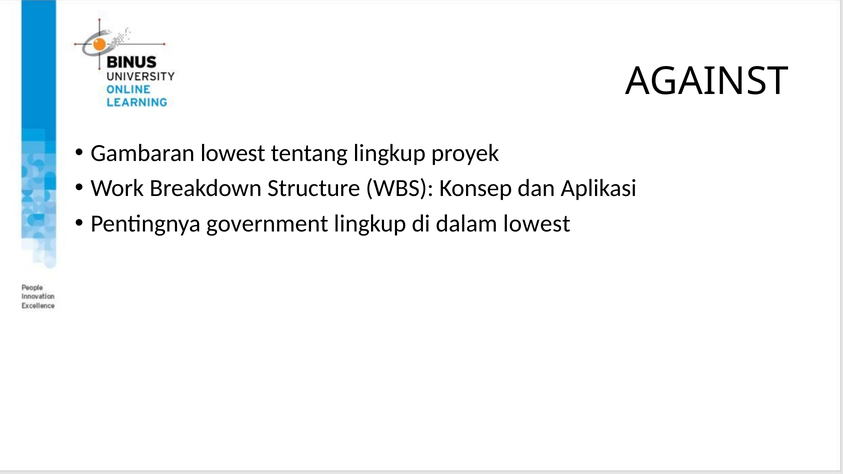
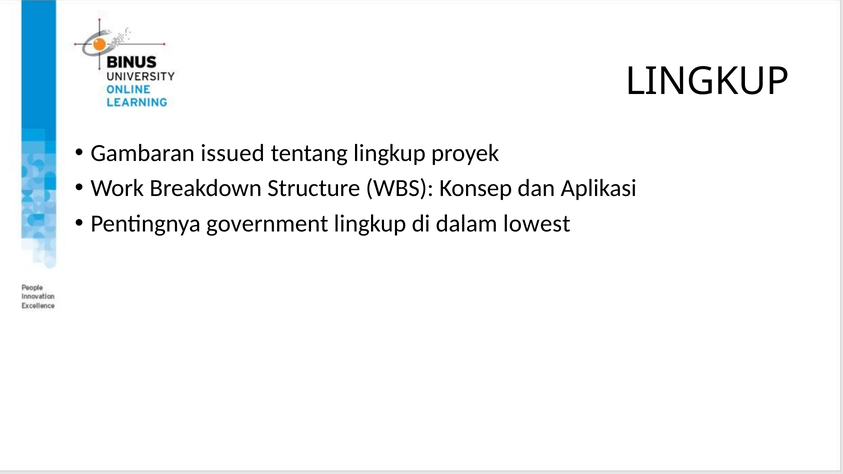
AGAINST at (707, 81): AGAINST -> LINGKUP
Gambaran lowest: lowest -> issued
